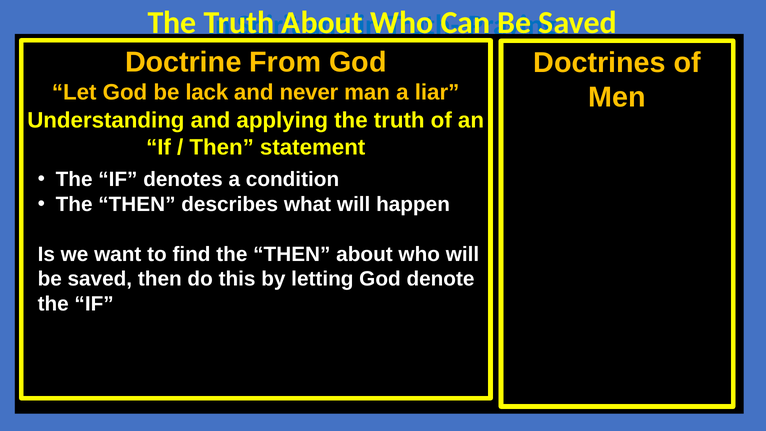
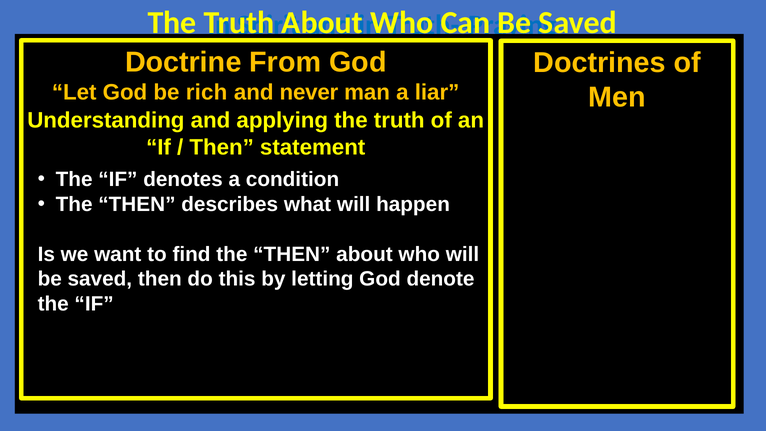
lack: lack -> rich
